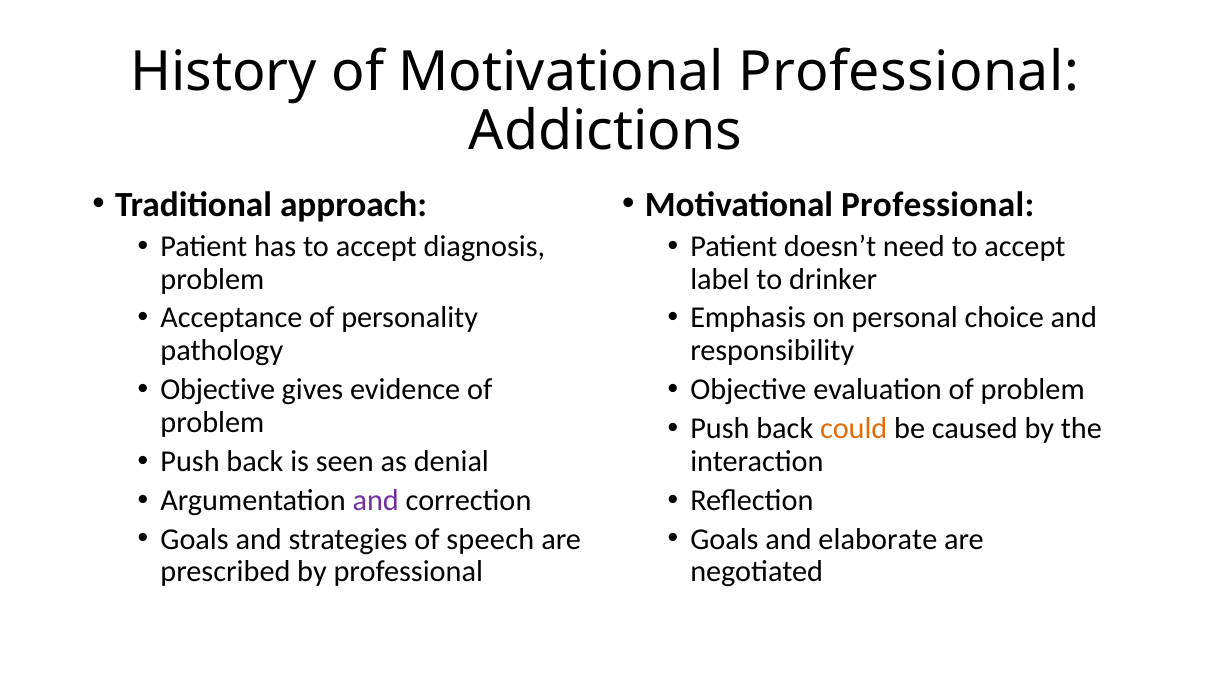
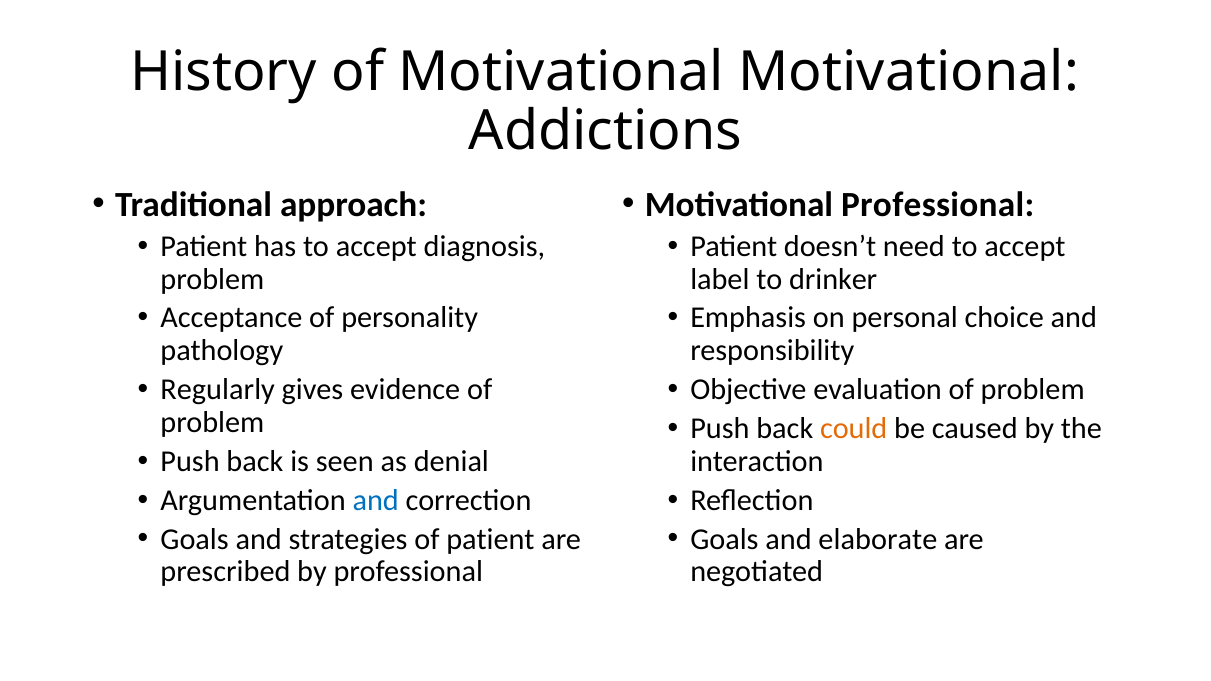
of Motivational Professional: Professional -> Motivational
Objective at (218, 390): Objective -> Regularly
and at (376, 500) colour: purple -> blue
of speech: speech -> patient
